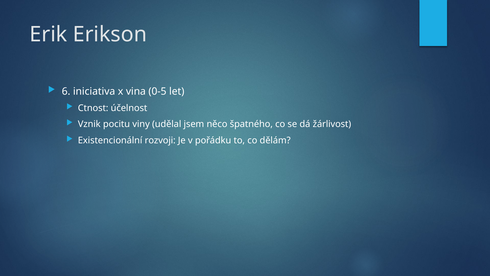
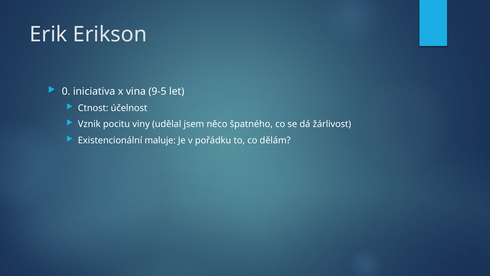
6: 6 -> 0
0-5: 0-5 -> 9-5
rozvoji: rozvoji -> maluje
